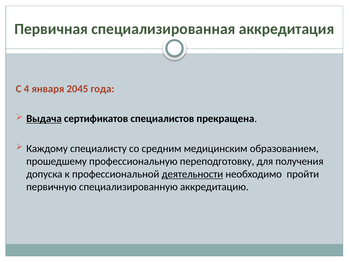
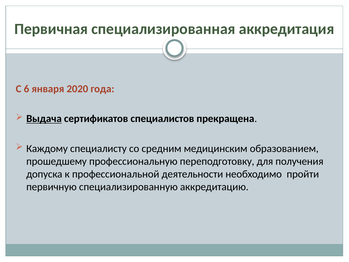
4: 4 -> 6
2045: 2045 -> 2020
деятельности underline: present -> none
